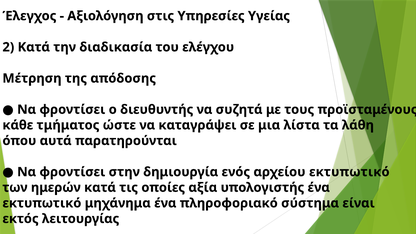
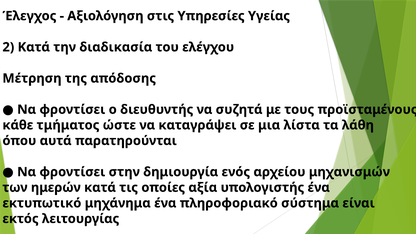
αρχείου εκτυπωτικό: εκτυπωτικό -> μηχανισμών
